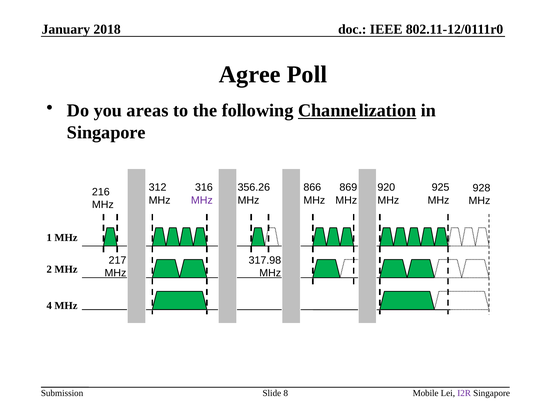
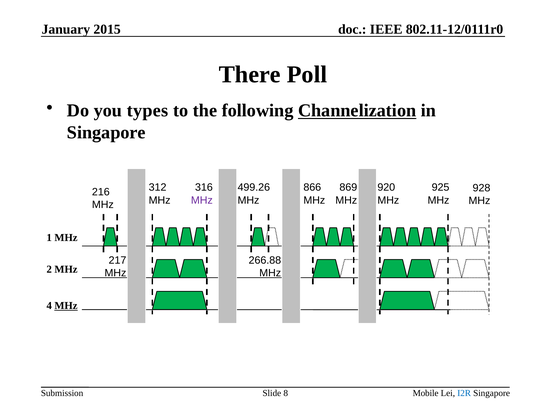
2018: 2018 -> 2015
Agree: Agree -> There
areas: areas -> types
356.26: 356.26 -> 499.26
317.98: 317.98 -> 266.88
MHz at (66, 305) underline: none -> present
I2R colour: purple -> blue
